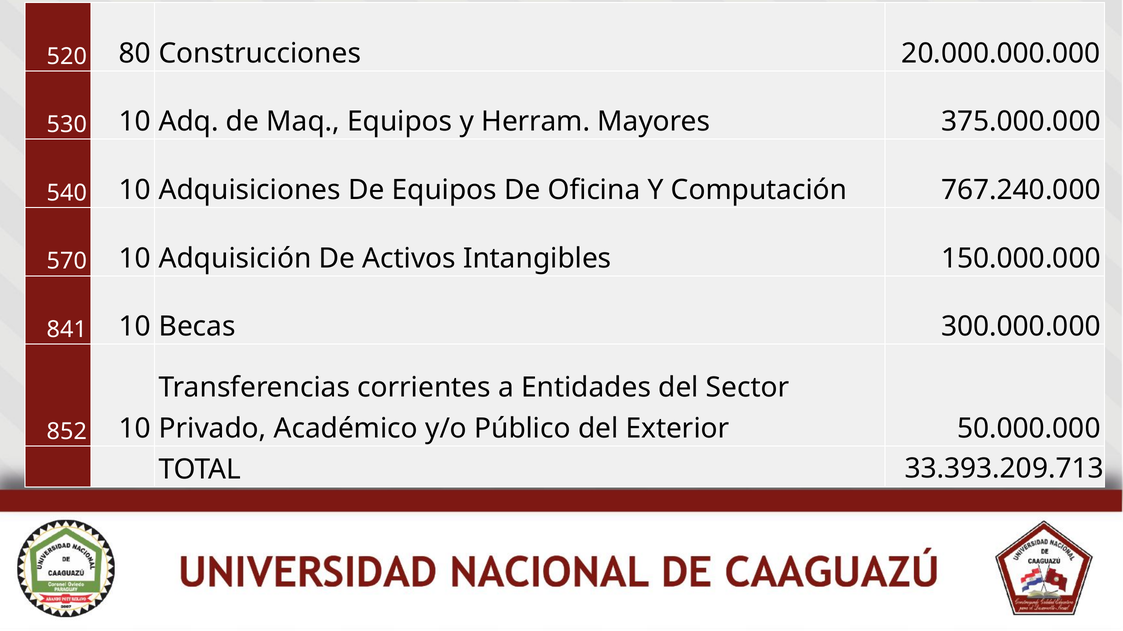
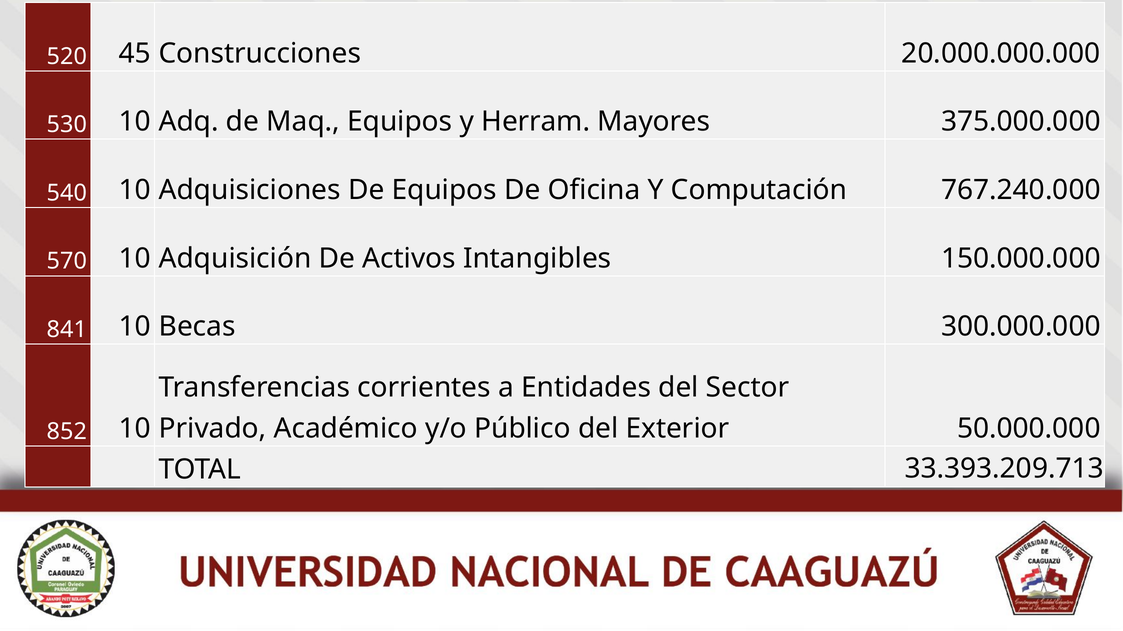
80: 80 -> 45
